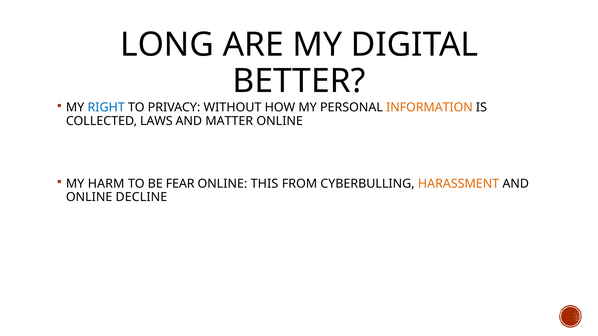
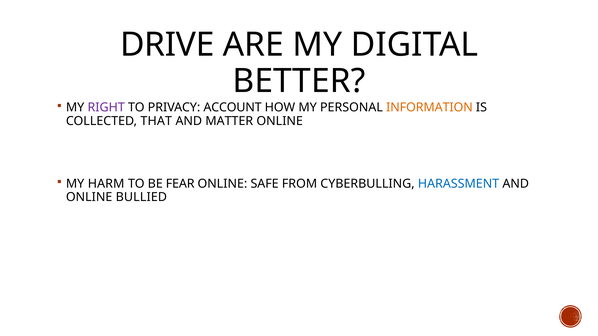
LONG: LONG -> DRIVE
RIGHT colour: blue -> purple
WITHOUT: WITHOUT -> ACCOUNT
LAWS: LAWS -> THAT
THIS: THIS -> SAFE
HARASSMENT colour: orange -> blue
DECLINE: DECLINE -> BULLIED
